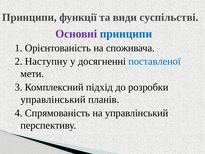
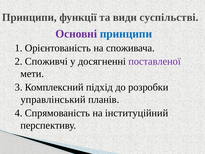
Наступну: Наступну -> Споживчі
поставленої colour: blue -> purple
на управлінський: управлінський -> інституційний
